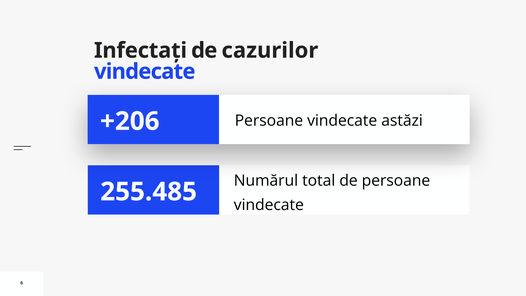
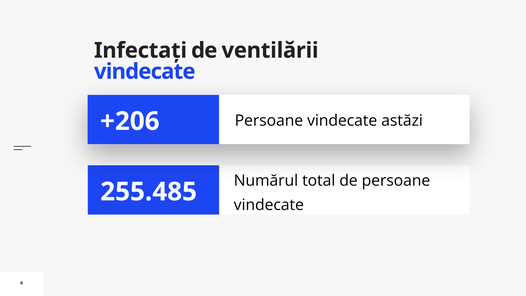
cazurilor: cazurilor -> ventilării
